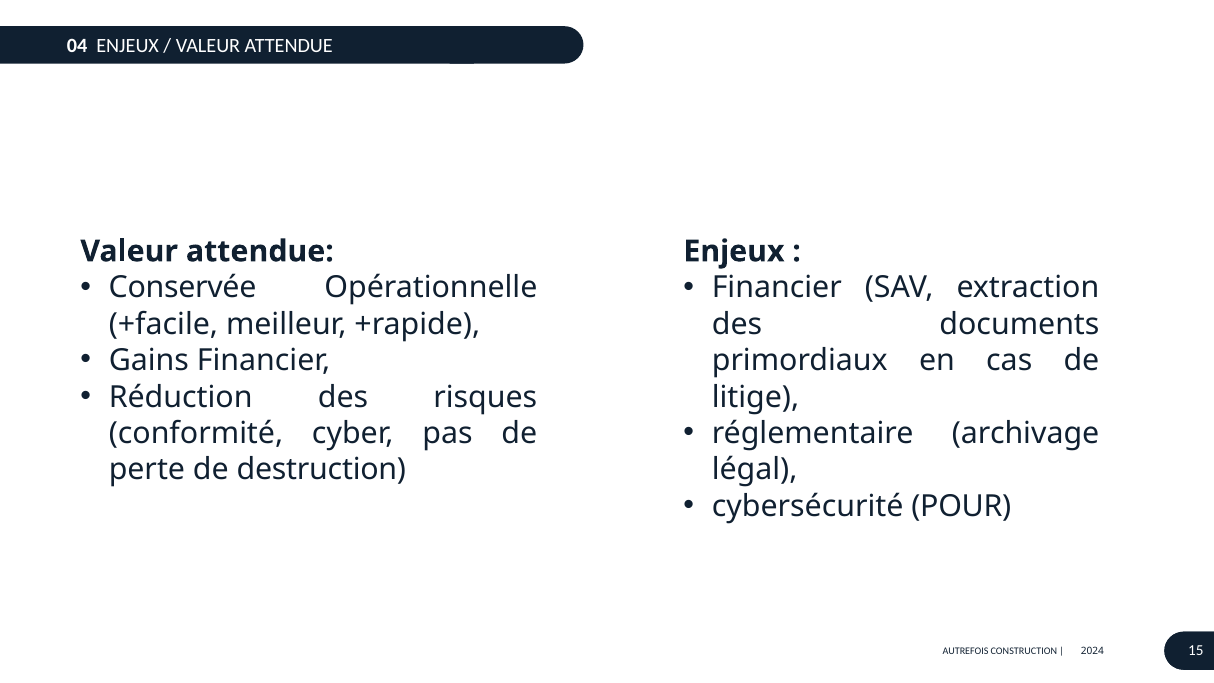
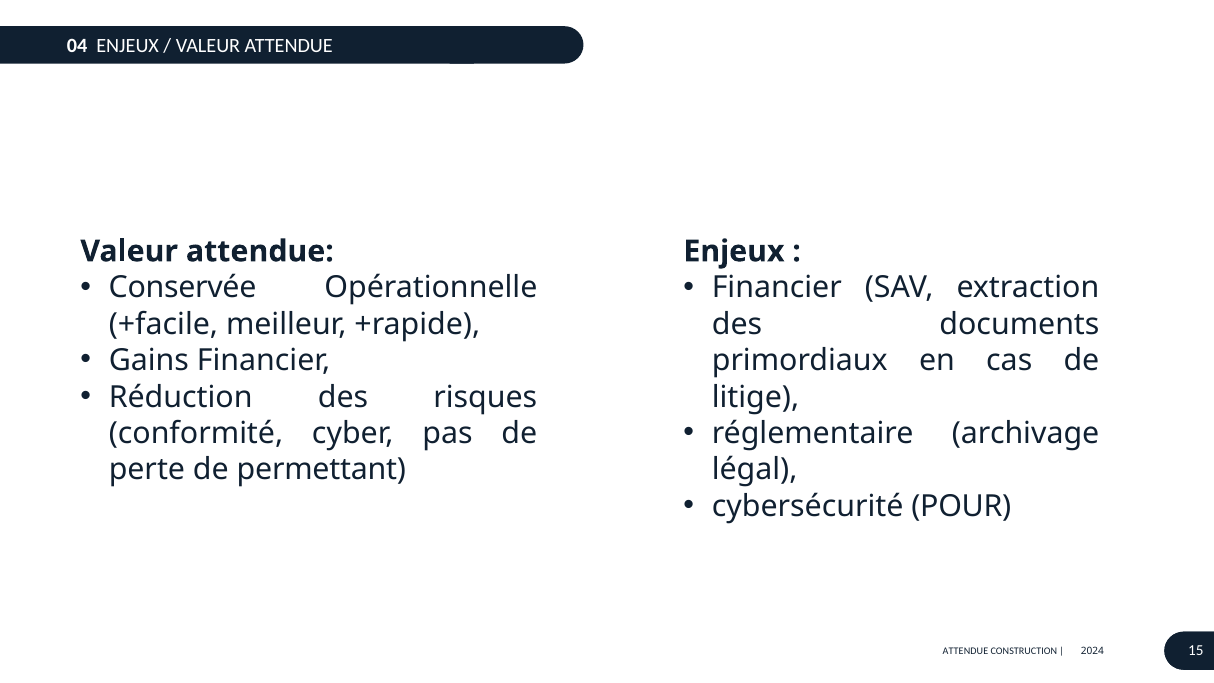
destruction: destruction -> permettant
AUTREFOIS at (966, 651): AUTREFOIS -> ATTENDUE
